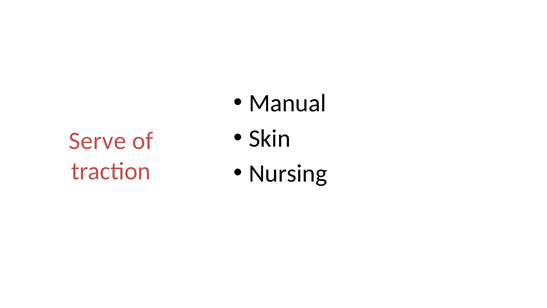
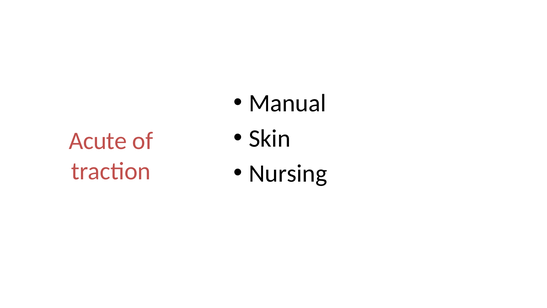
Serve: Serve -> Acute
